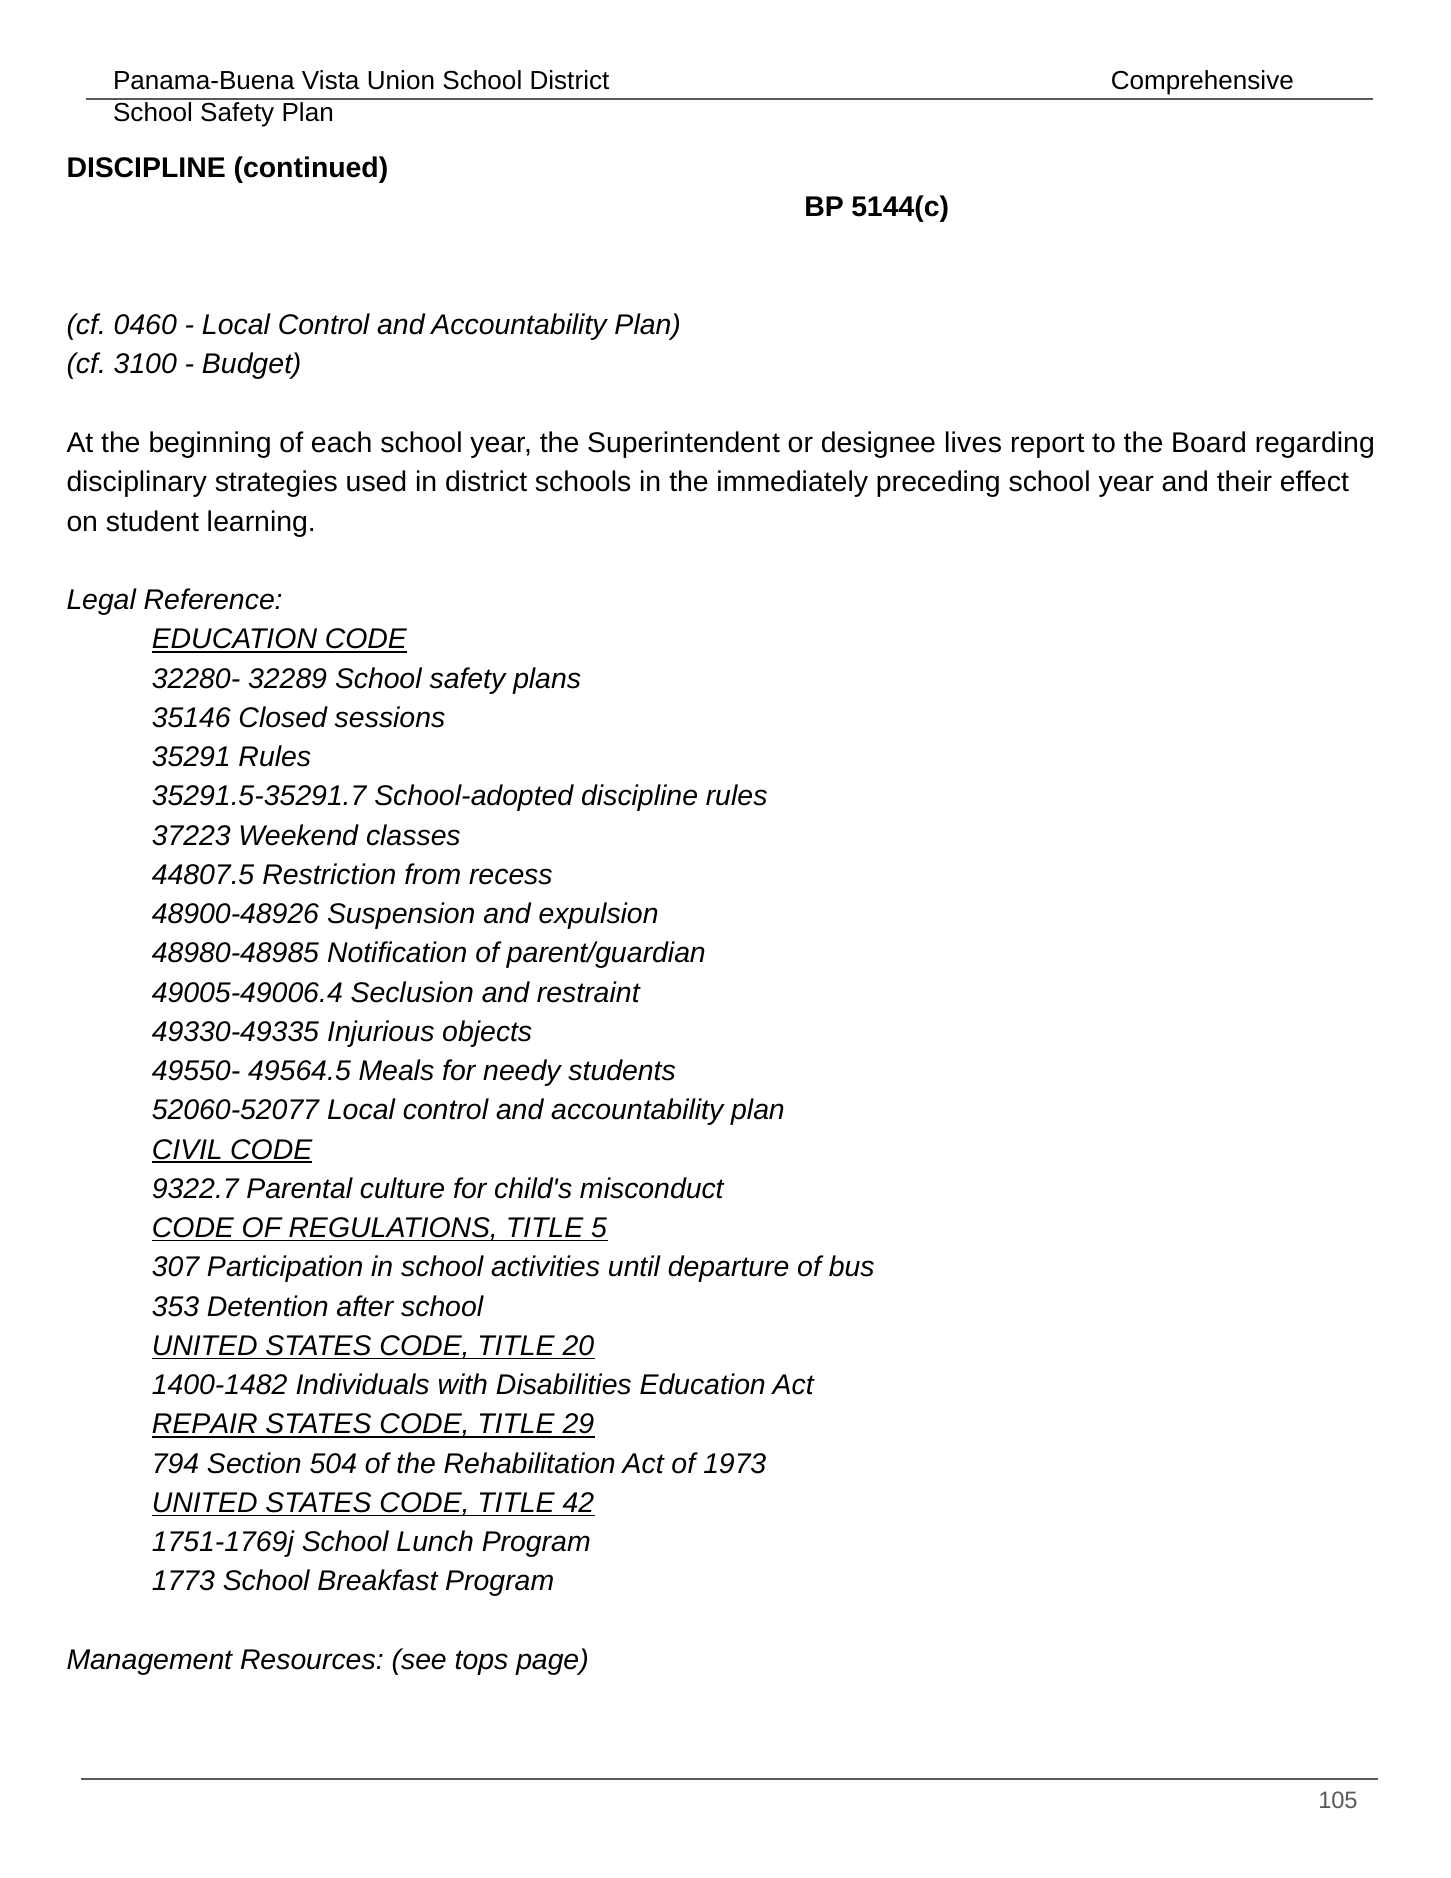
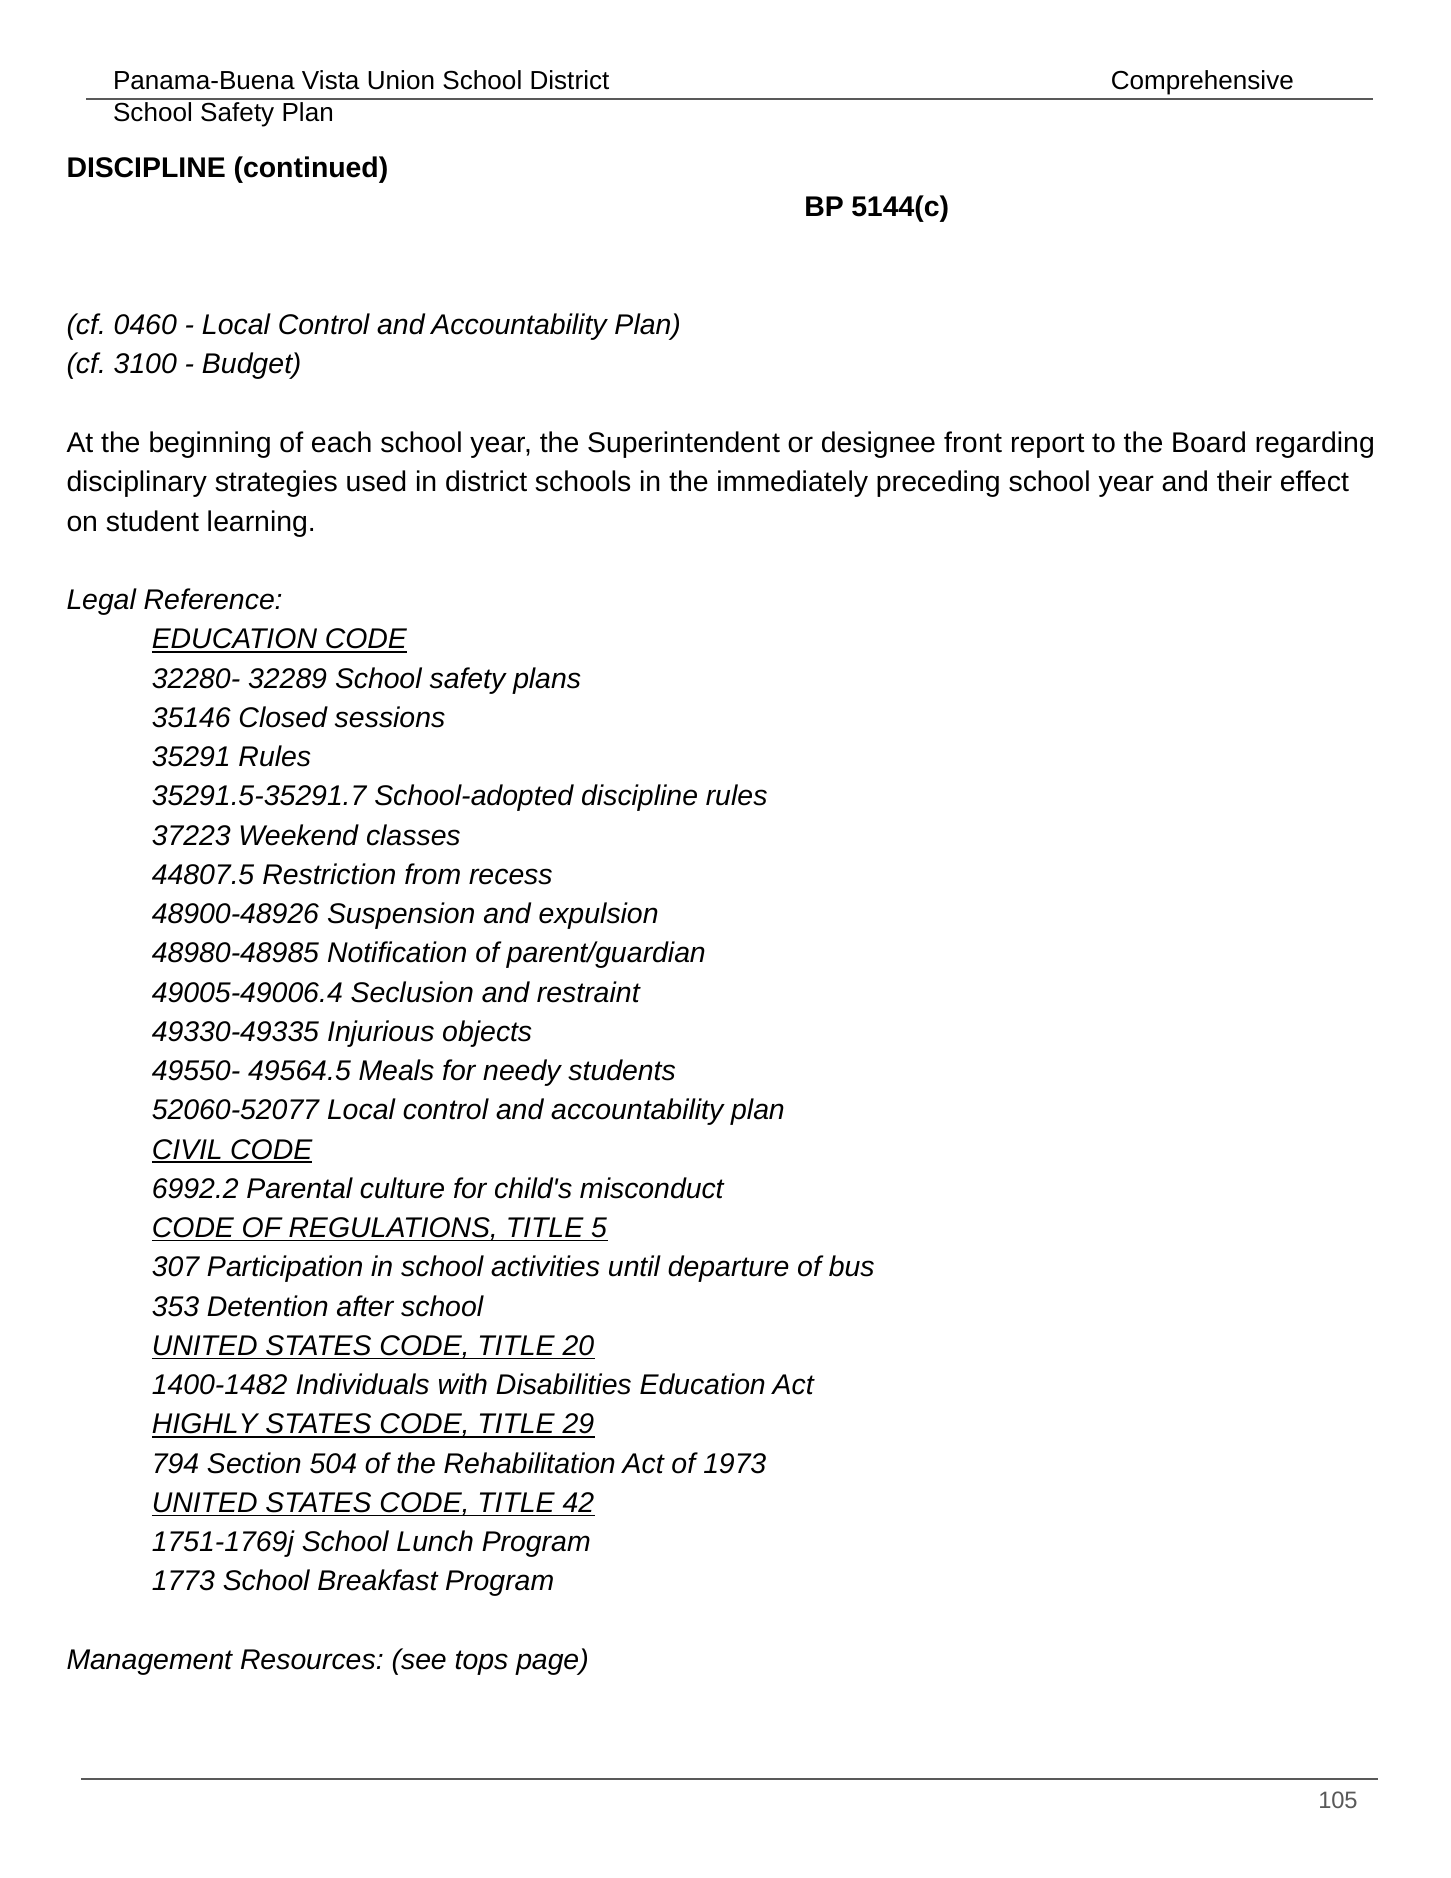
lives: lives -> front
9322.7: 9322.7 -> 6992.2
REPAIR: REPAIR -> HIGHLY
